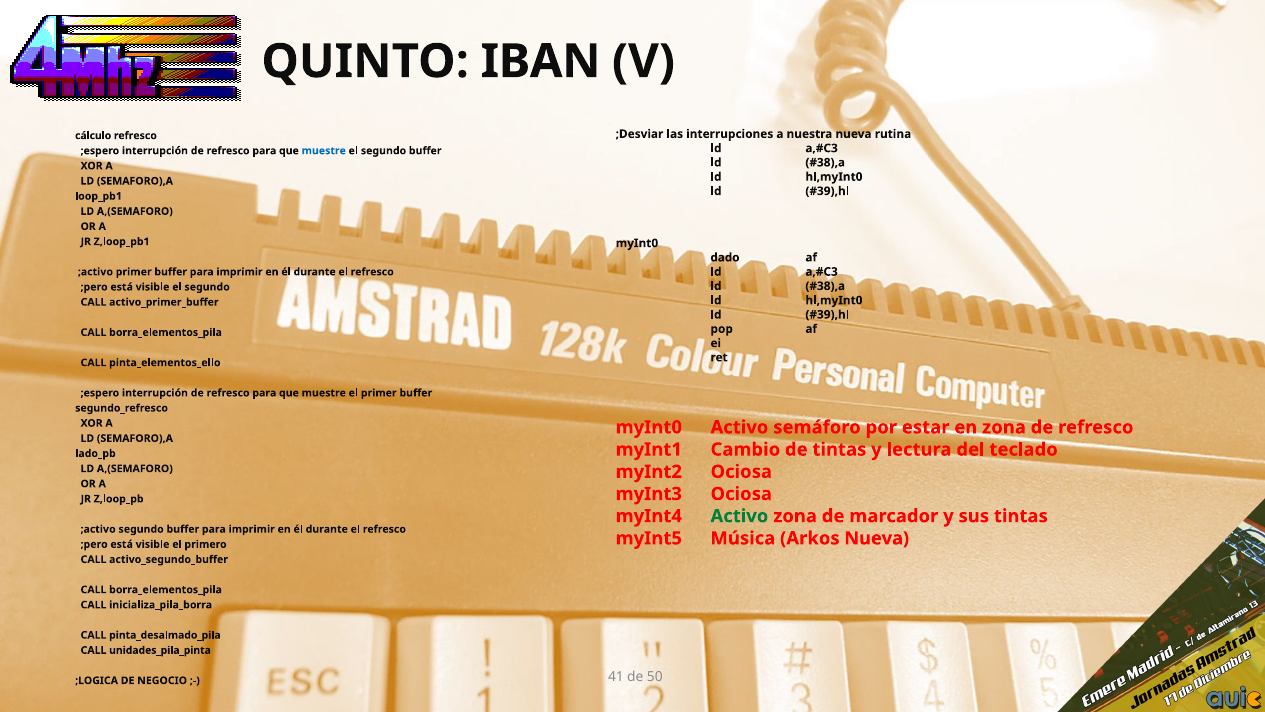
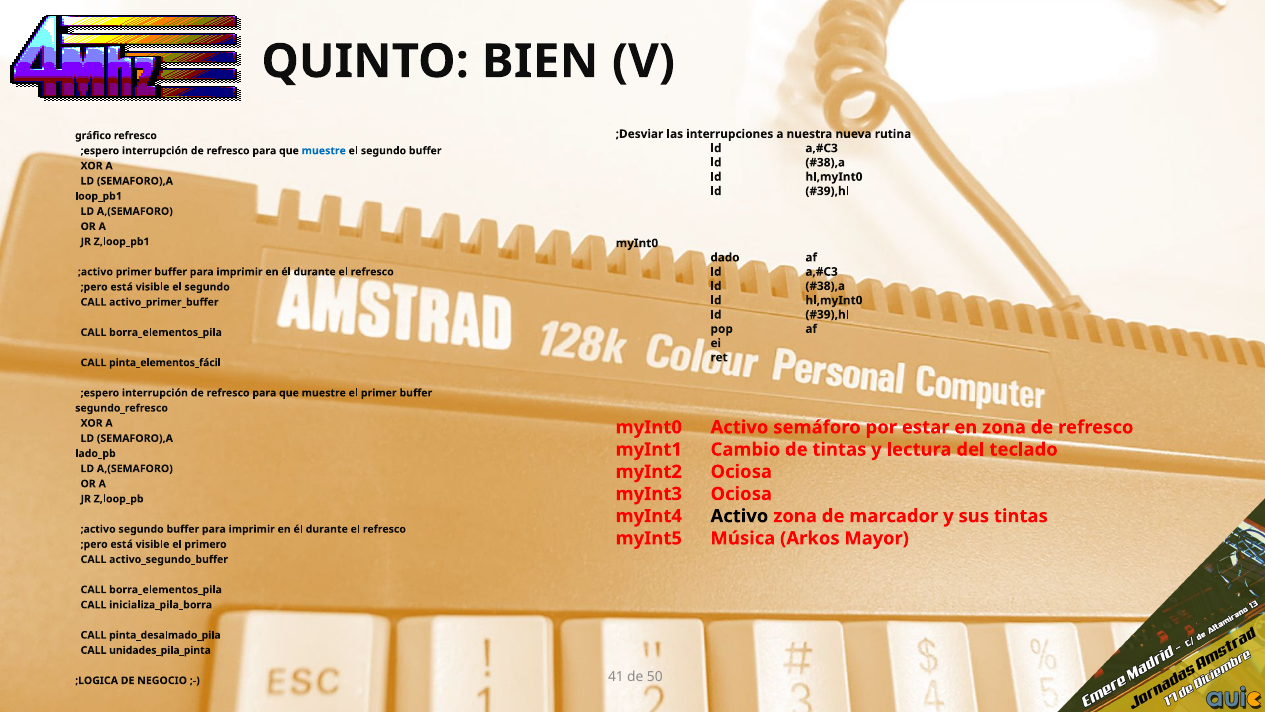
IBAN: IBAN -> BIEN
cálculo: cálculo -> gráfico
pinta_elementos_ello: pinta_elementos_ello -> pinta_elementos_fácil
Activo at (739, 516) colour: green -> black
Arkos Nueva: Nueva -> Mayor
